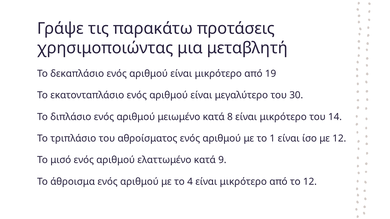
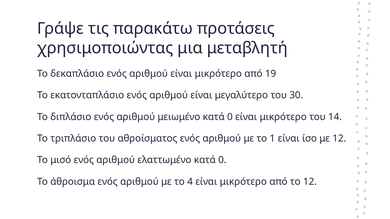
μειωμένο κατά 8: 8 -> 0
ελαττωμένο κατά 9: 9 -> 0
